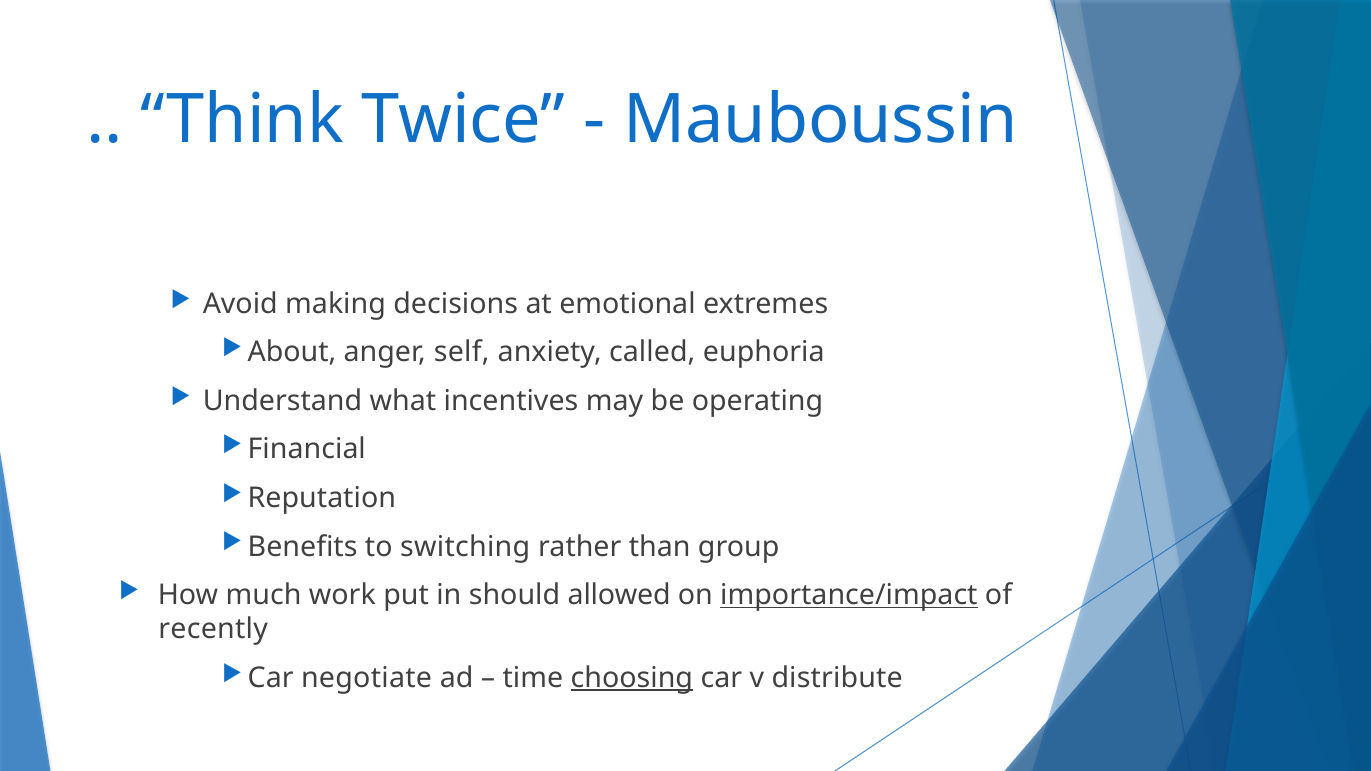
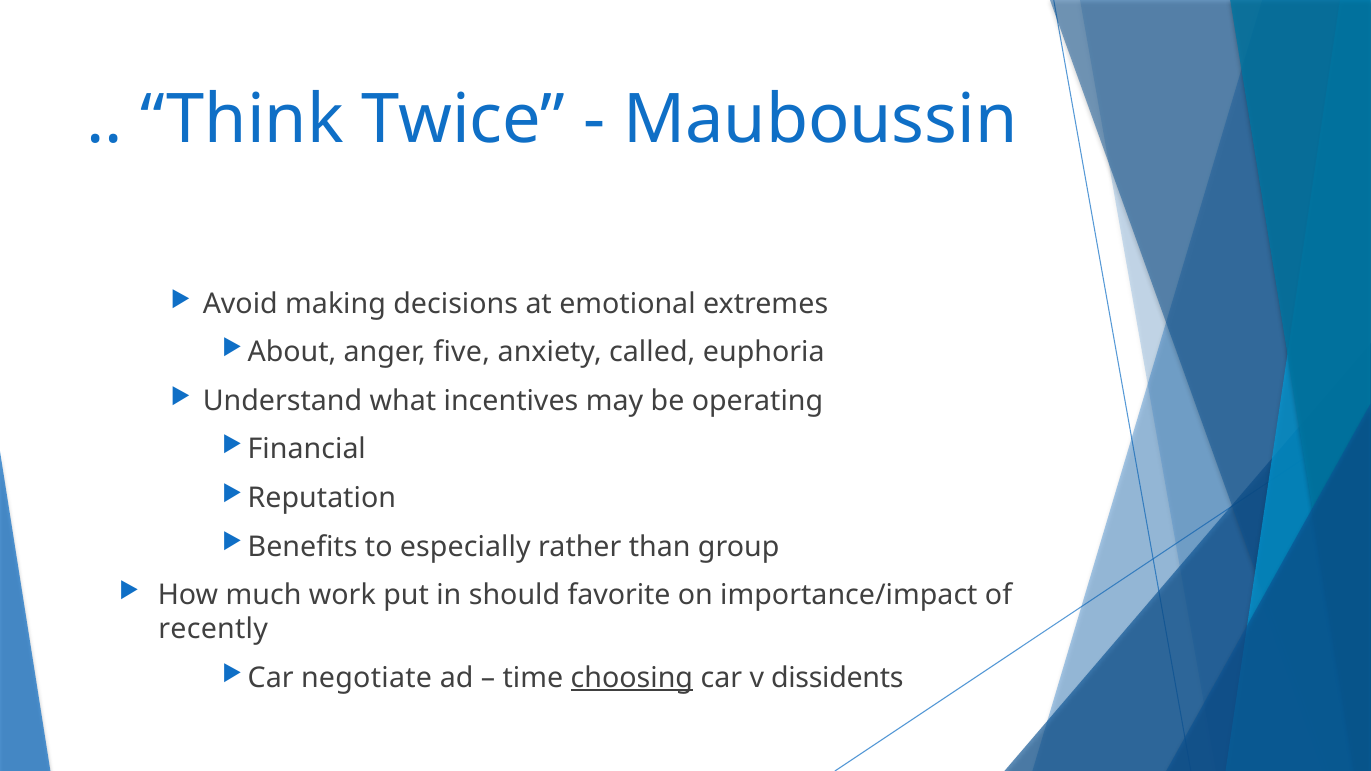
self: self -> five
switching: switching -> especially
allowed: allowed -> favorite
importance/impact underline: present -> none
distribute: distribute -> dissidents
